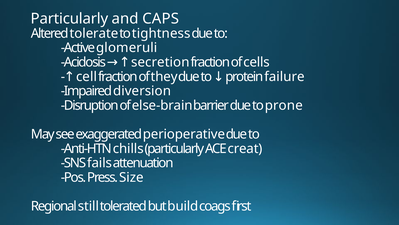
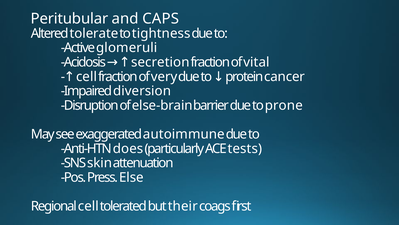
Particularly at (69, 19): Particularly -> Peritubular
cells: cells -> vital
they: they -> very
failure: failure -> cancer
perioperative: perioperative -> autoimmune
chills: chills -> does
creat: creat -> tests
fails: fails -> skin
Size: Size -> Else
Regional still: still -> cell
build: build -> their
